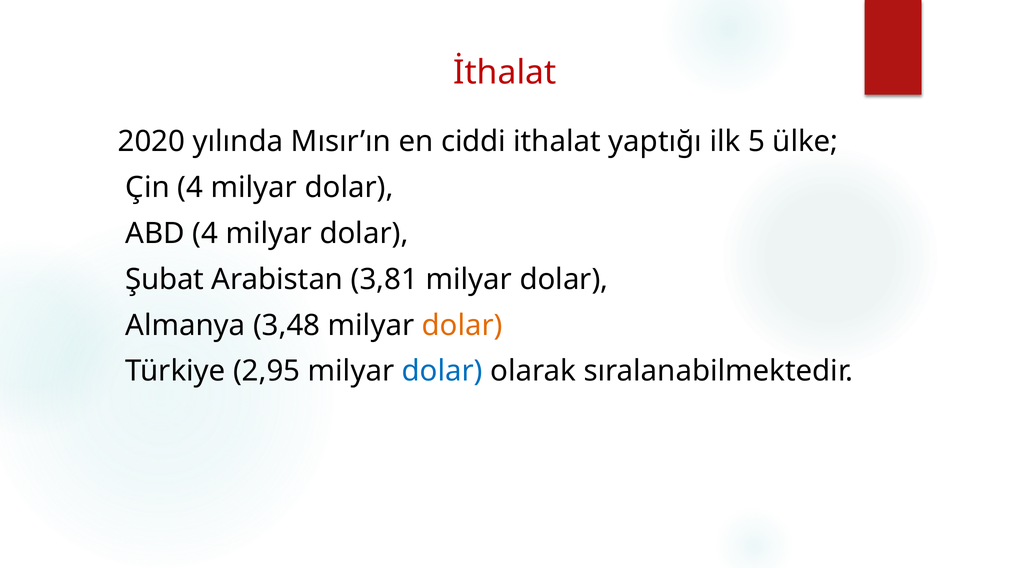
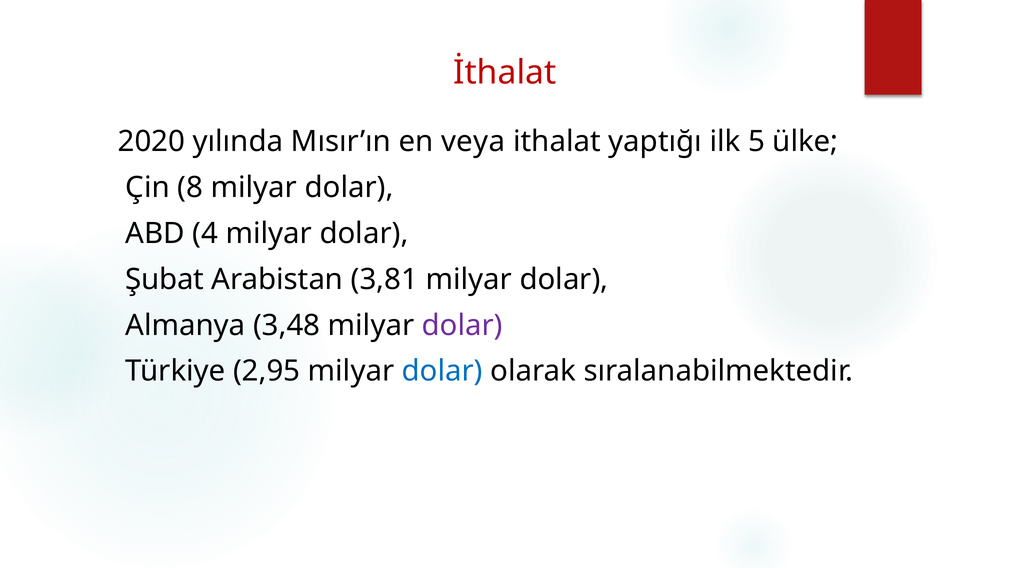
ciddi: ciddi -> veya
Çin 4: 4 -> 8
dolar at (462, 325) colour: orange -> purple
